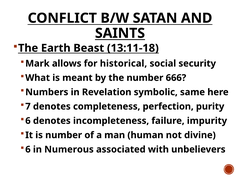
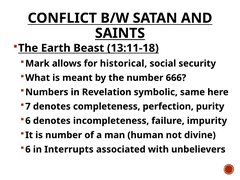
Numerous: Numerous -> Interrupts
